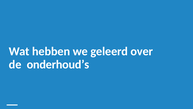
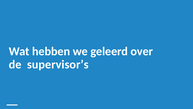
onderhoud’s: onderhoud’s -> supervisor’s
